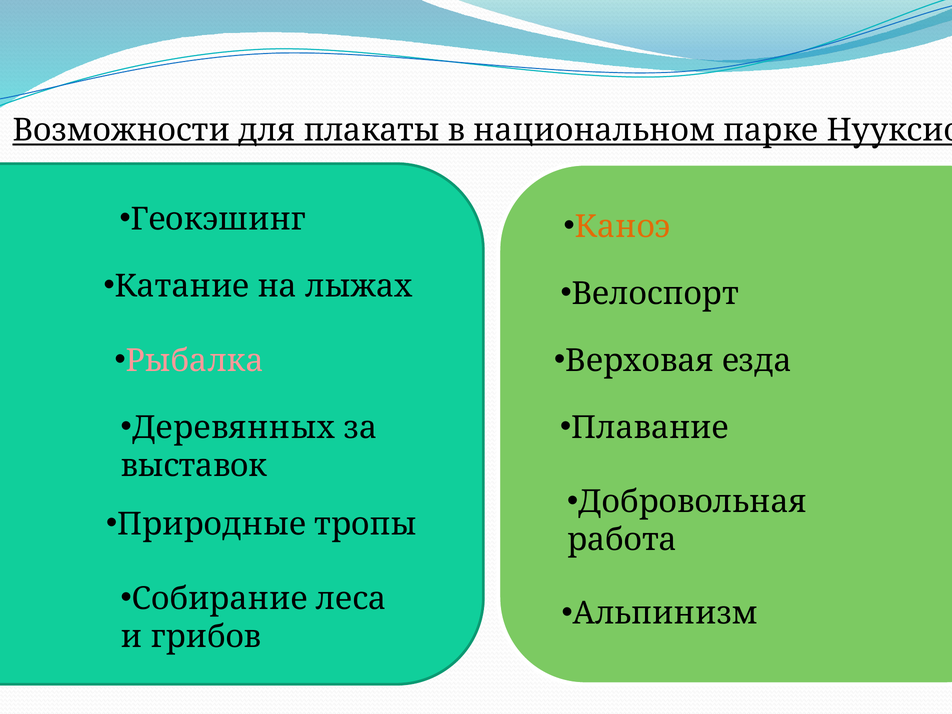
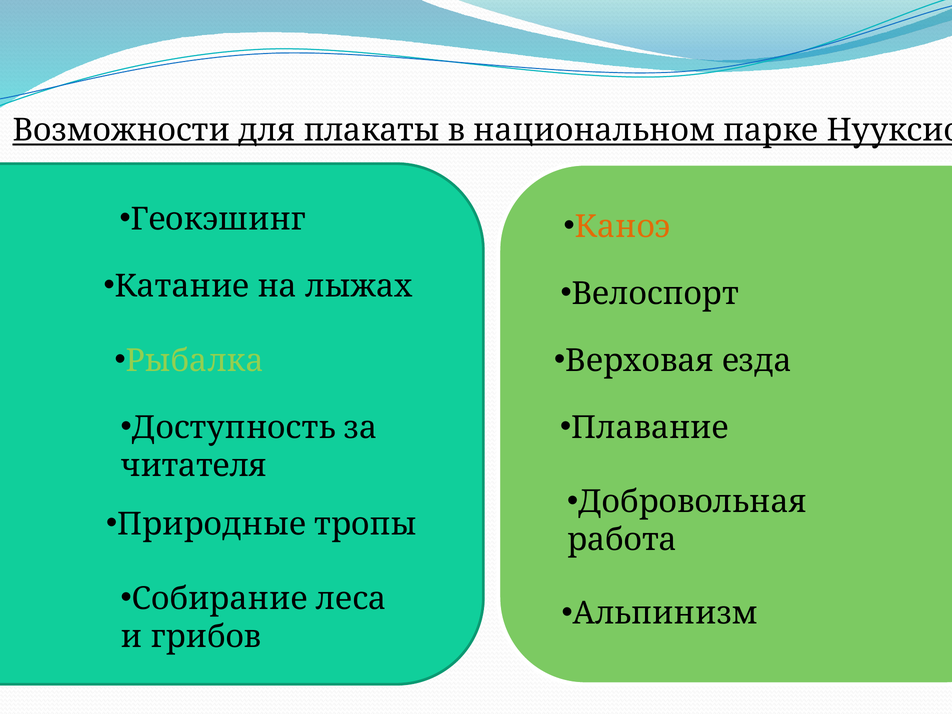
Рыбалка colour: pink -> light green
Деревянных: Деревянных -> Доступность
выставок: выставок -> читателя
